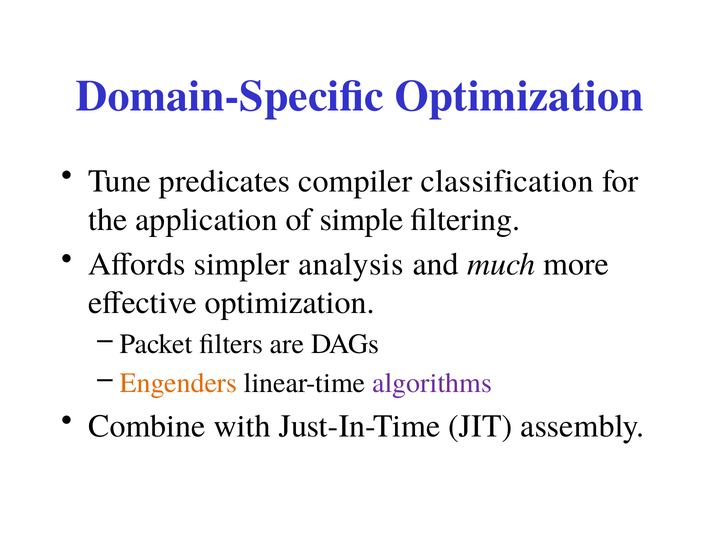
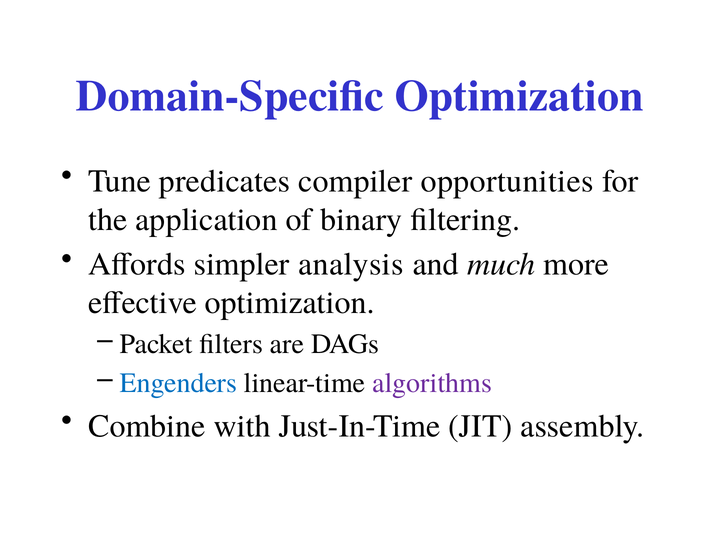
classification: classification -> opportunities
simple: simple -> binary
Engenders colour: orange -> blue
